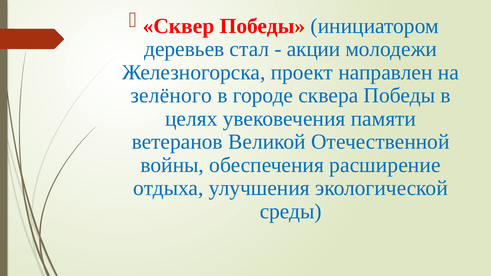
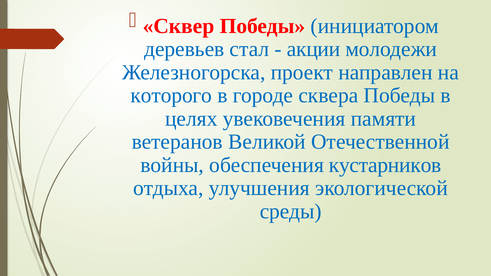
зелёного: зелёного -> которого
расширение: расширение -> кустарников
